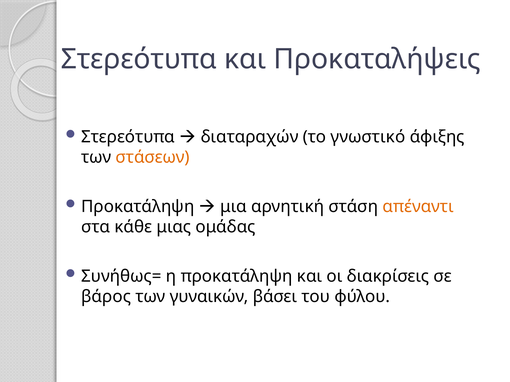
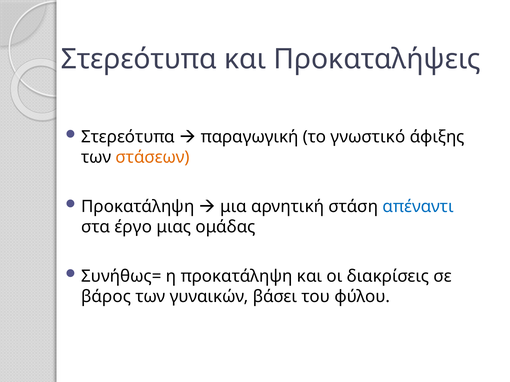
διαταραχών: διαταραχών -> παραγωγική
απέναντι colour: orange -> blue
κάθε: κάθε -> έργο
